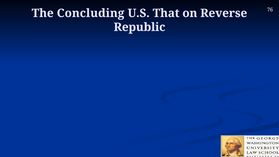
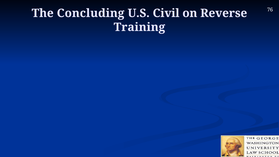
That: That -> Civil
Republic: Republic -> Training
